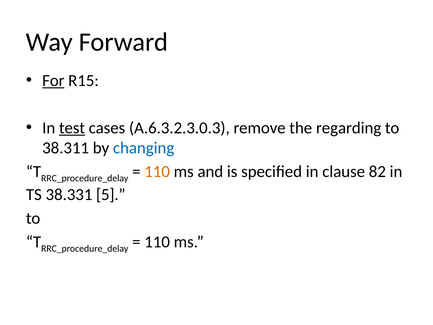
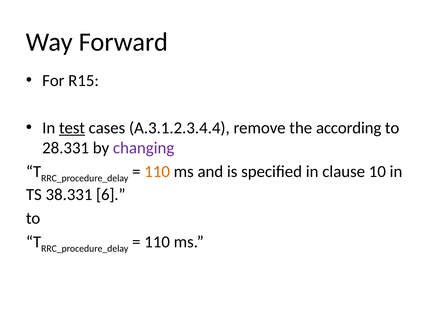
For underline: present -> none
A.6.3.2.3.0.3: A.6.3.2.3.0.3 -> A.3.1.2.3.4.4
regarding: regarding -> according
38.311: 38.311 -> 28.331
changing colour: blue -> purple
82: 82 -> 10
5: 5 -> 6
